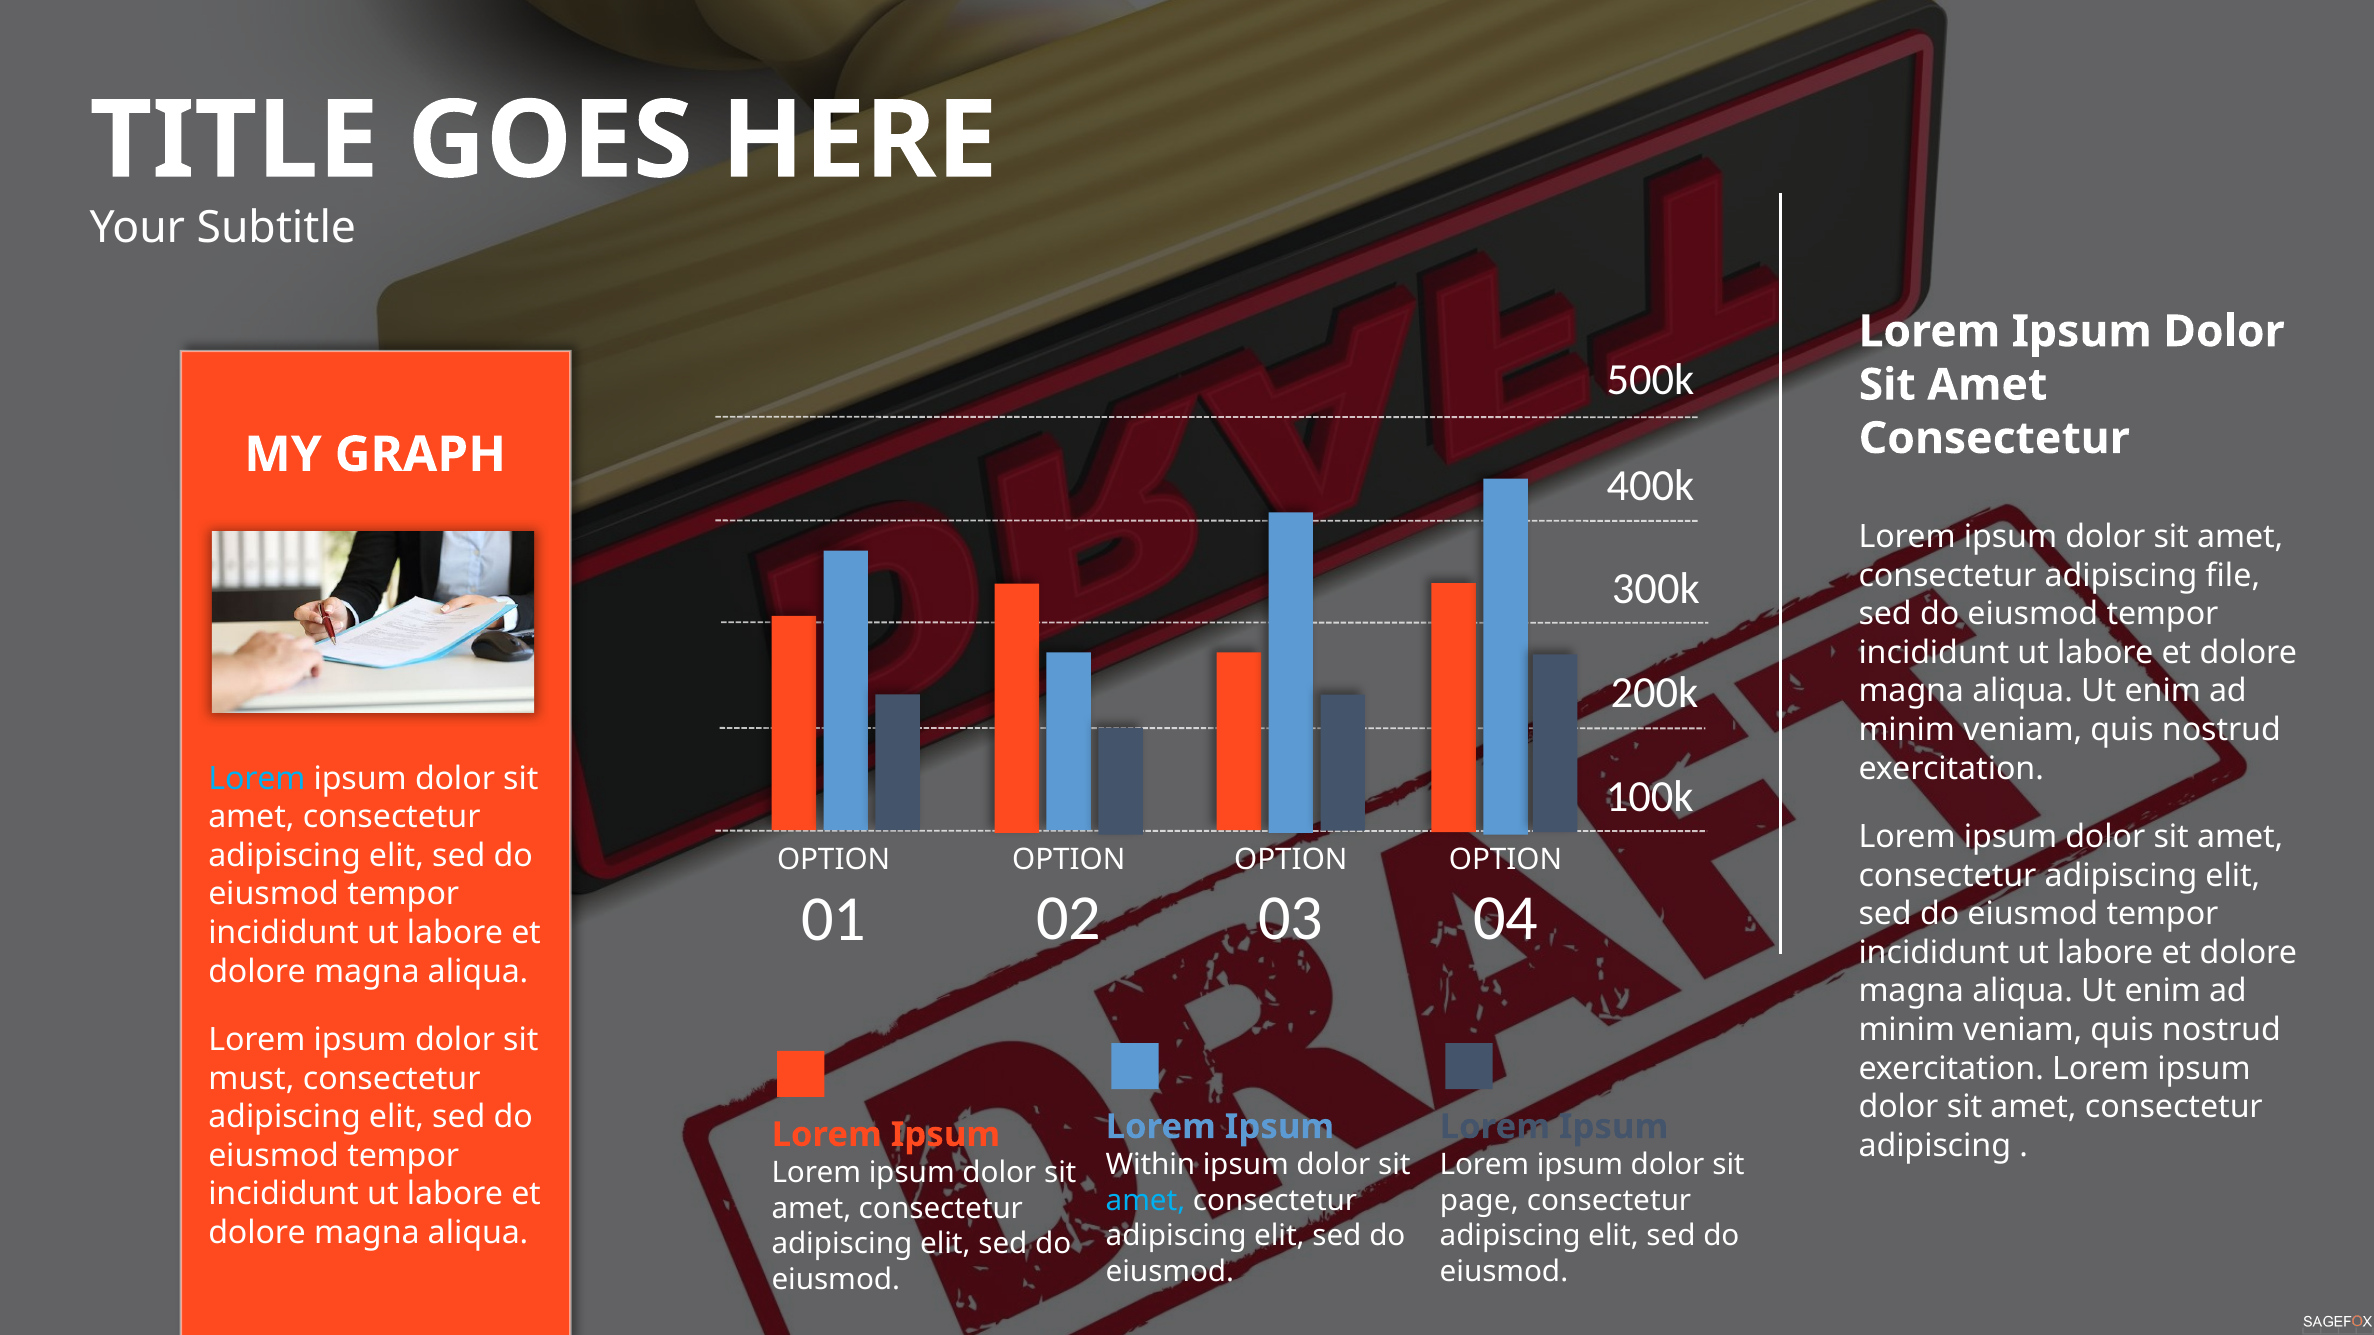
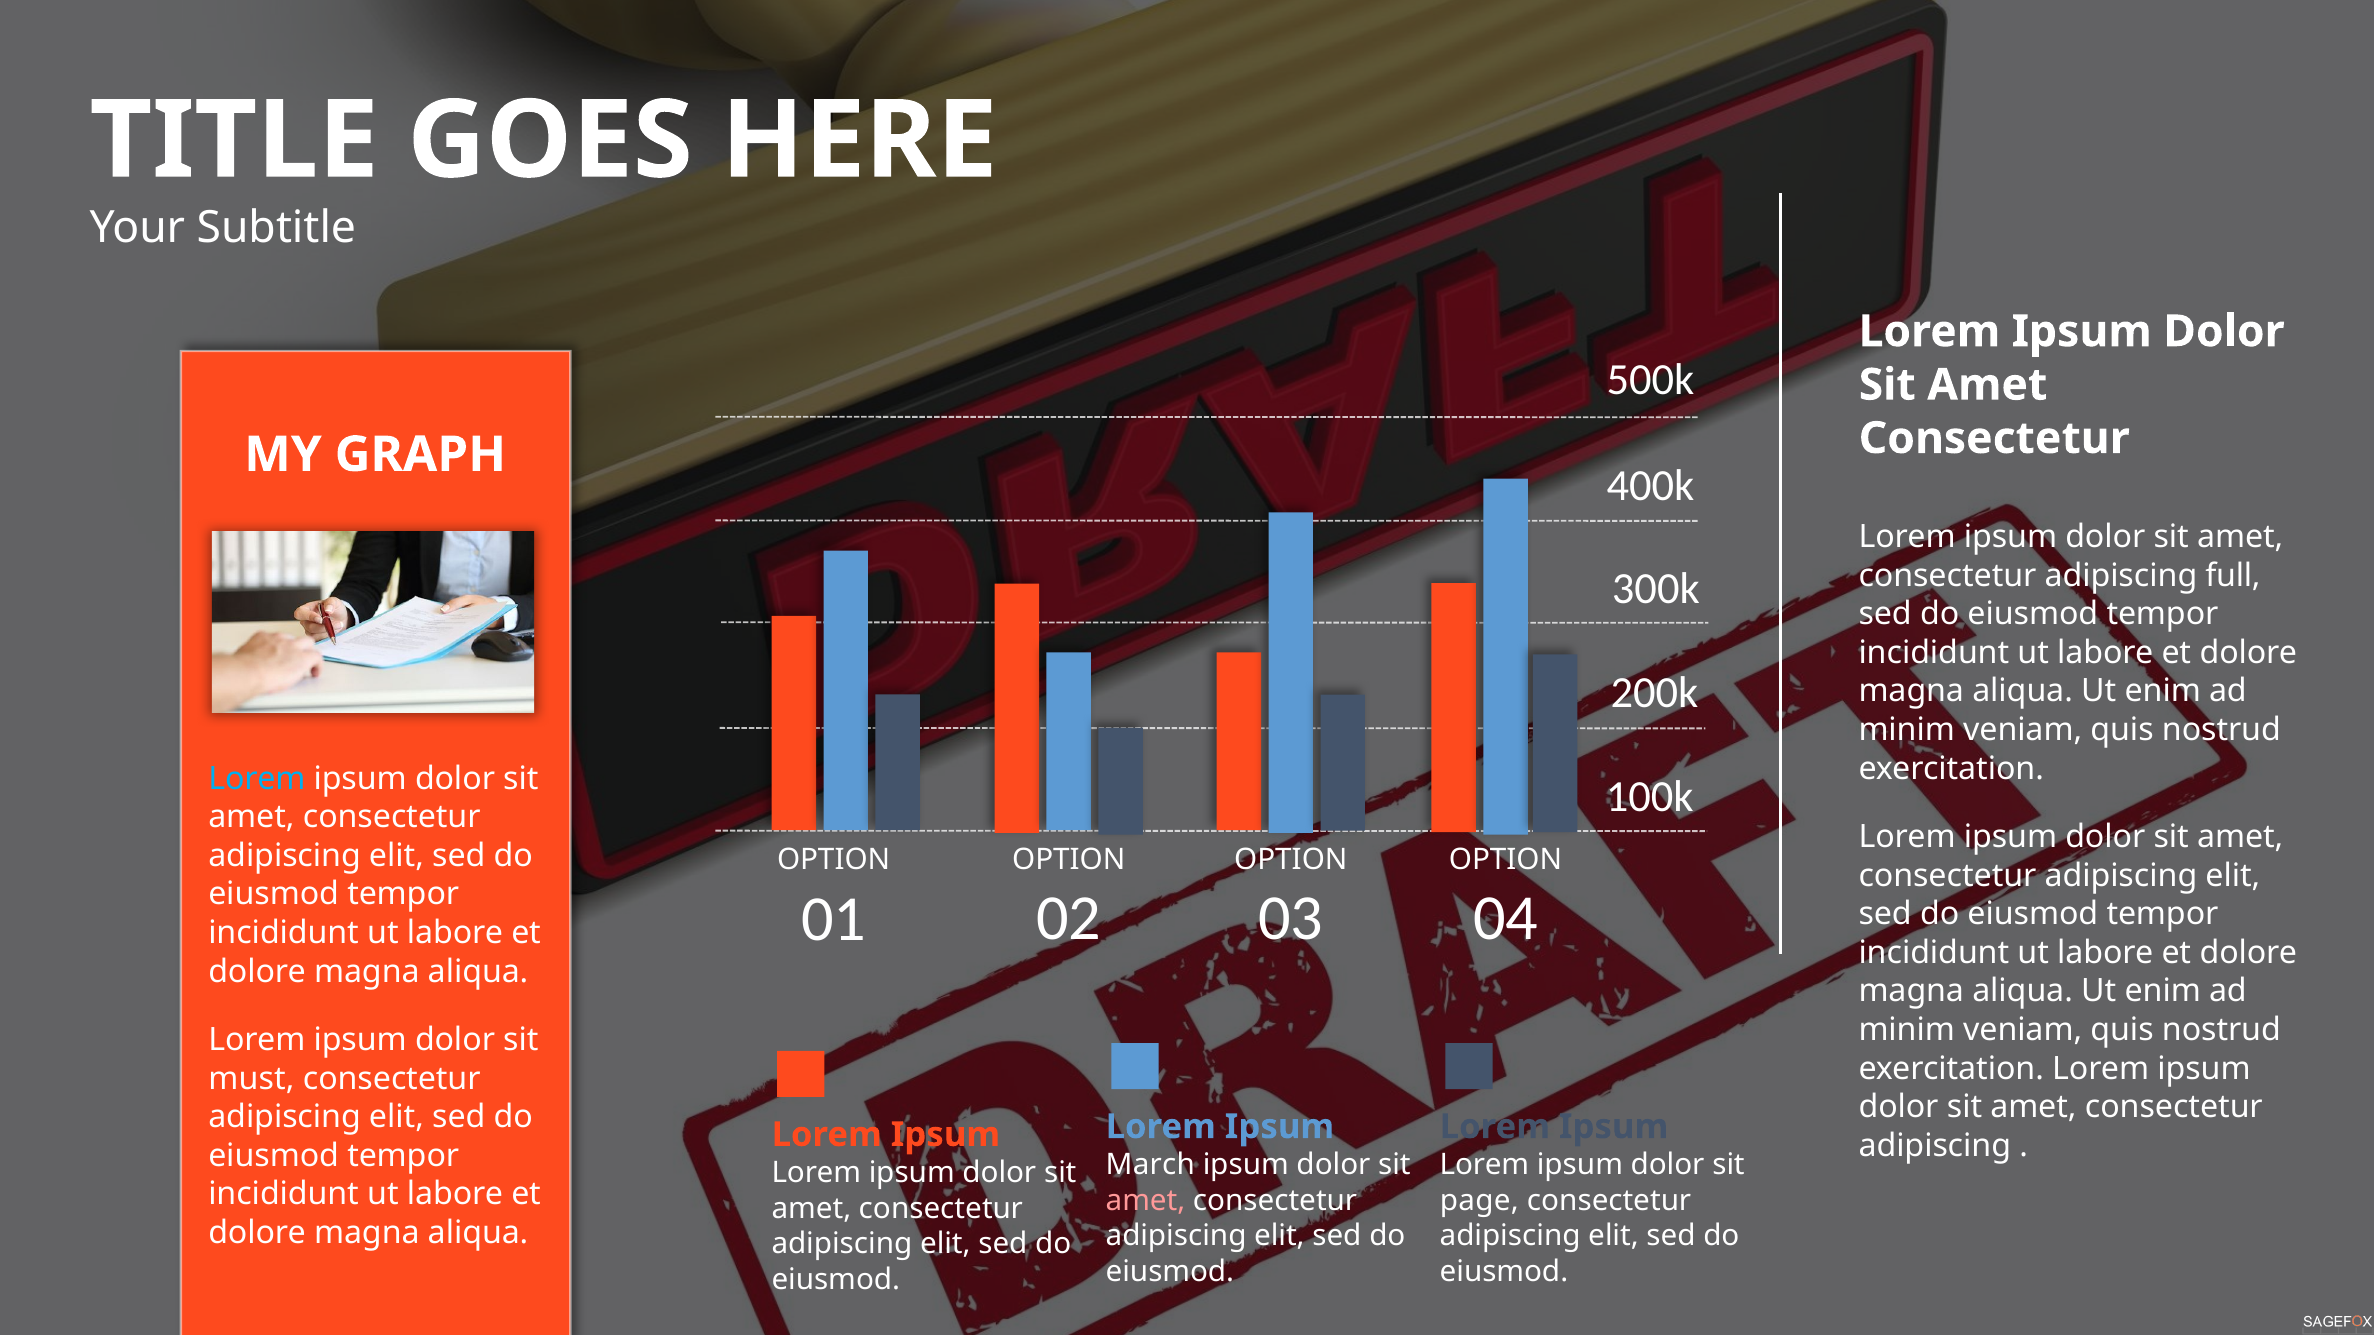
file: file -> full
Within: Within -> March
amet at (1145, 1201) colour: light blue -> pink
